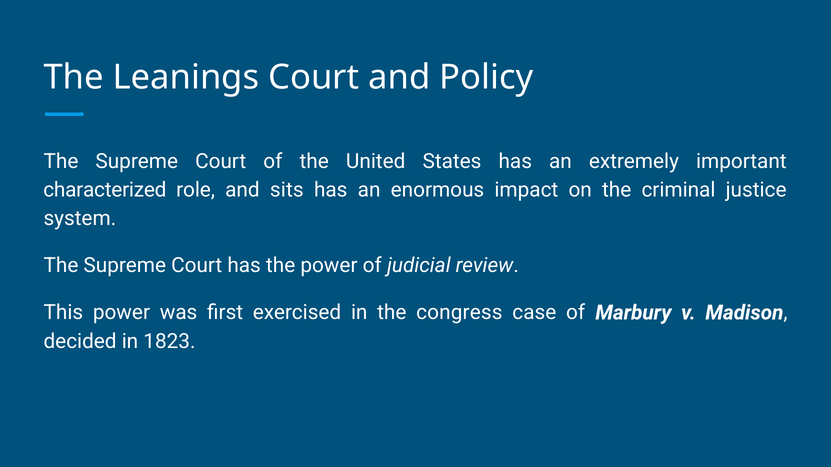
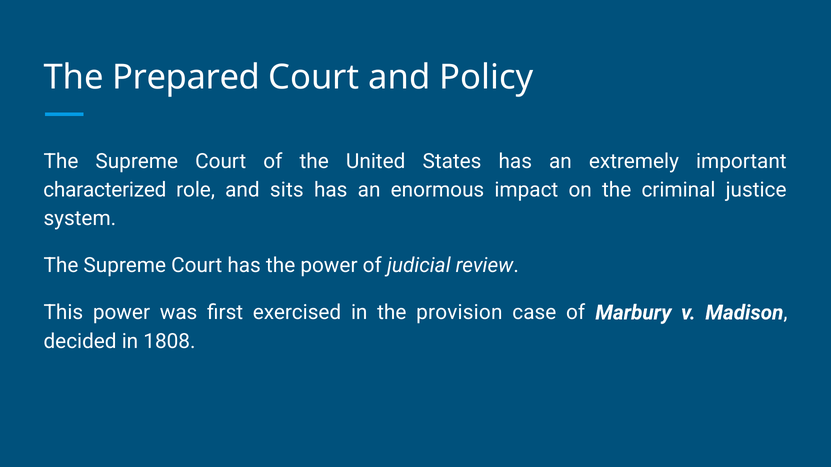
Leanings: Leanings -> Prepared
congress: congress -> provision
1823: 1823 -> 1808
